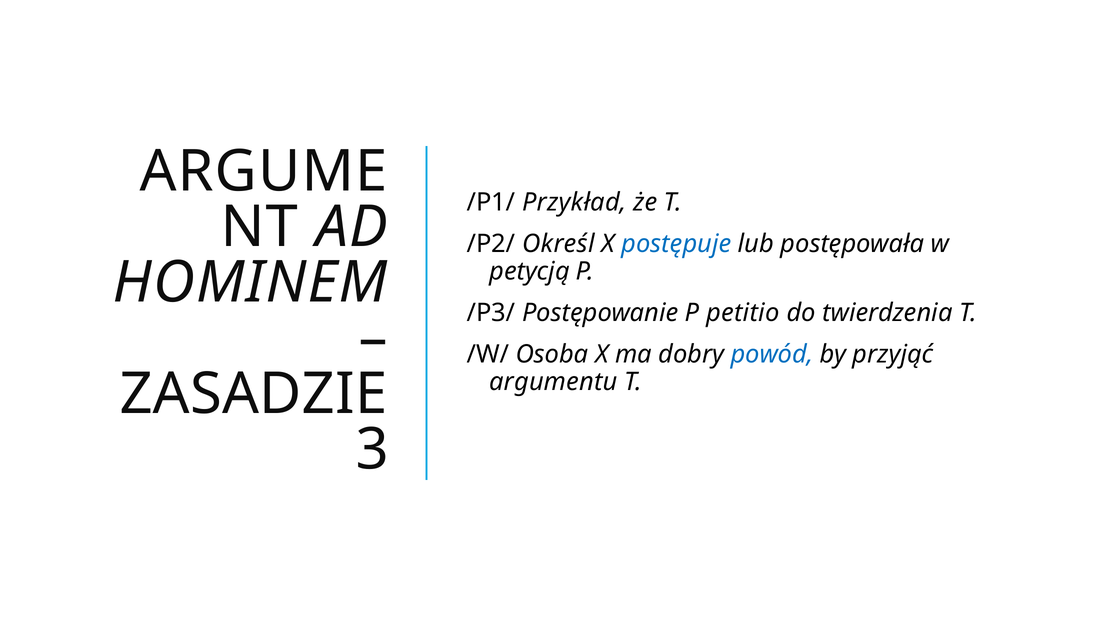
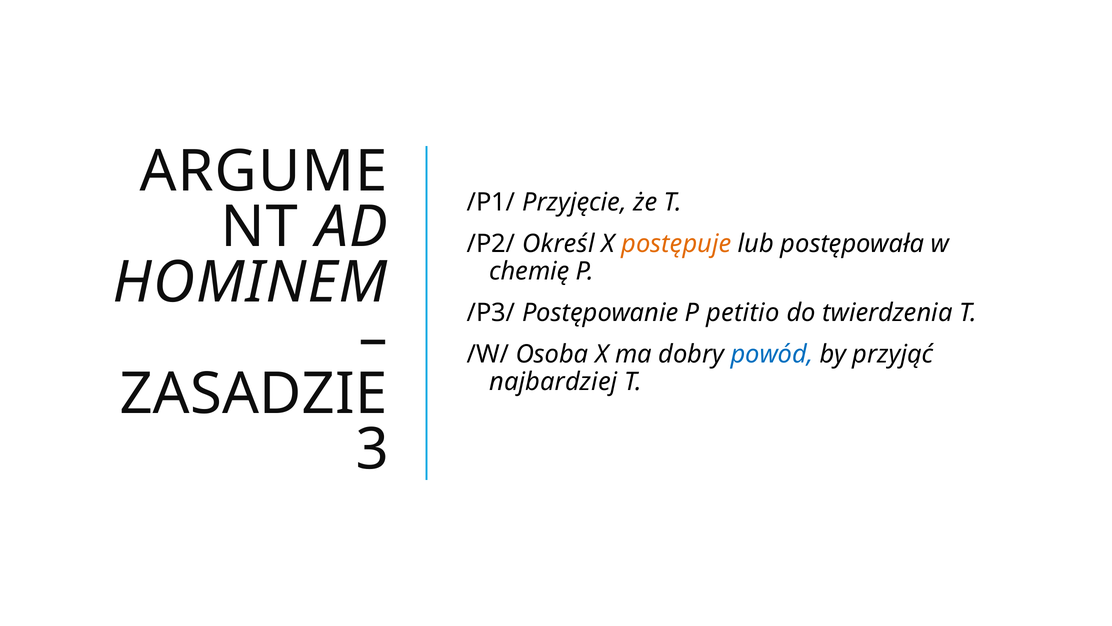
Przykład: Przykład -> Przyjęcie
postępuje colour: blue -> orange
petycją: petycją -> chemię
argumentu: argumentu -> najbardziej
